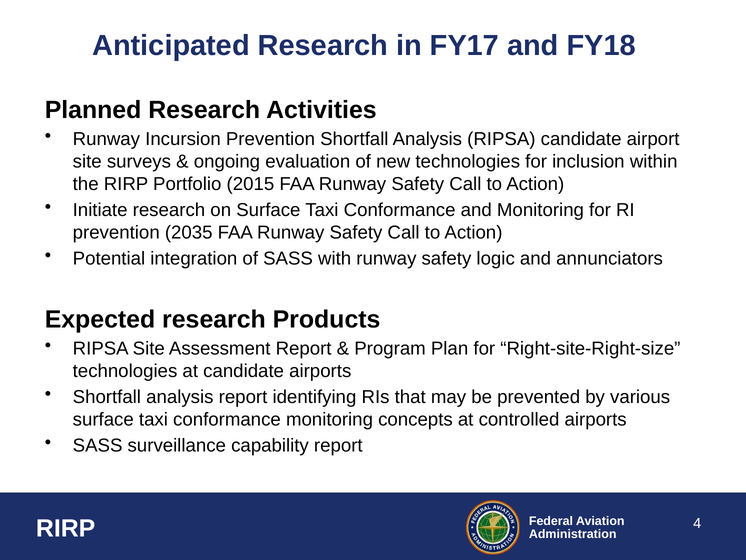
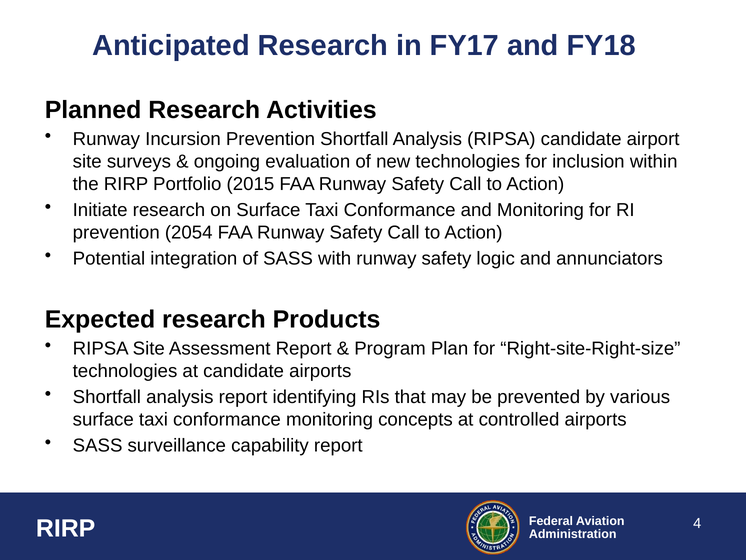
2035: 2035 -> 2054
